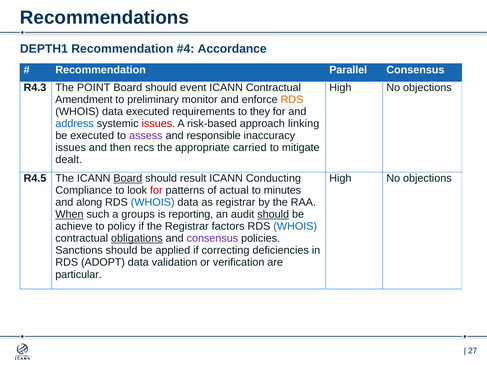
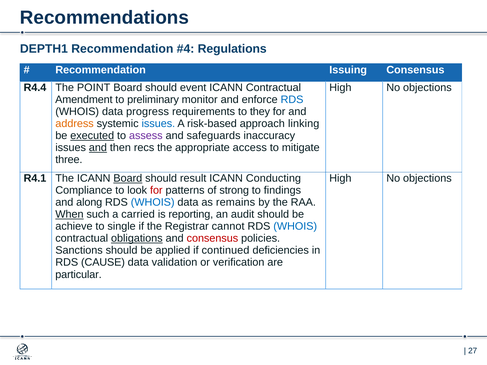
Accordance: Accordance -> Regulations
Parallel: Parallel -> Issuing
R4.3: R4.3 -> R4.4
RDS at (292, 100) colour: orange -> blue
data executed: executed -> progress
address colour: blue -> orange
issues at (158, 124) colour: red -> blue
executed at (92, 136) underline: none -> present
responsible: responsible -> safeguards
and at (98, 148) underline: none -> present
carried: carried -> access
dealt: dealt -> three
R4.5: R4.5 -> R4.1
actual: actual -> strong
minutes: minutes -> findings
as registrar: registrar -> remains
groups: groups -> carried
should at (273, 215) underline: present -> none
policy: policy -> single
factors: factors -> cannot
consensus at (212, 239) colour: purple -> red
correcting: correcting -> continued
ADOPT: ADOPT -> CAUSE
